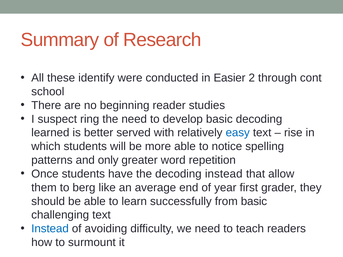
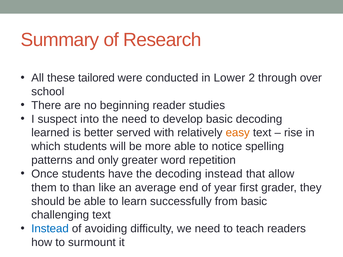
identify: identify -> tailored
Easier: Easier -> Lower
cont: cont -> over
ring: ring -> into
easy colour: blue -> orange
berg: berg -> than
